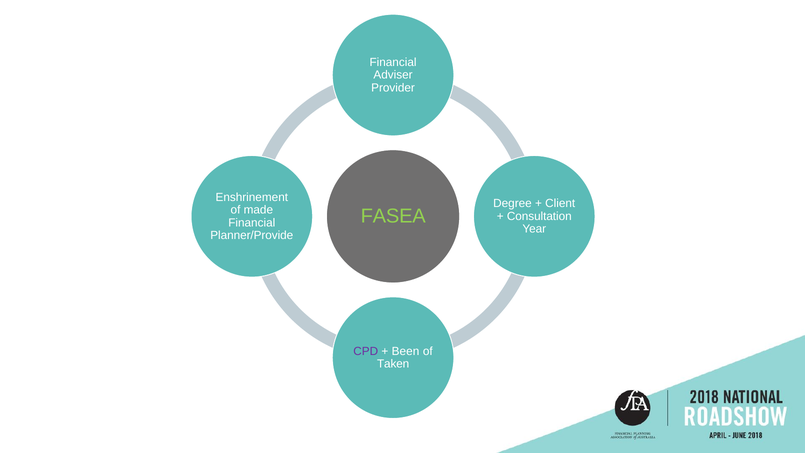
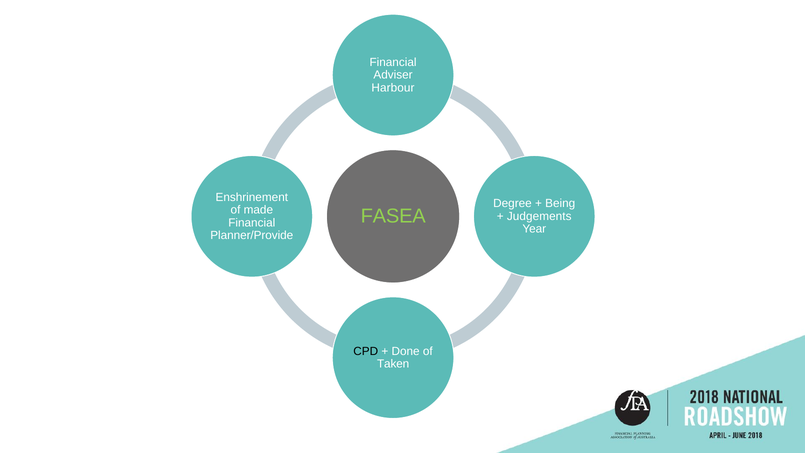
Provider: Provider -> Harbour
Client: Client -> Being
Consultation: Consultation -> Judgements
CPD colour: purple -> black
Been: Been -> Done
